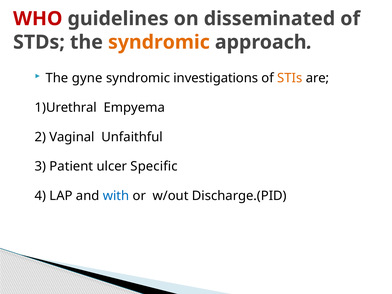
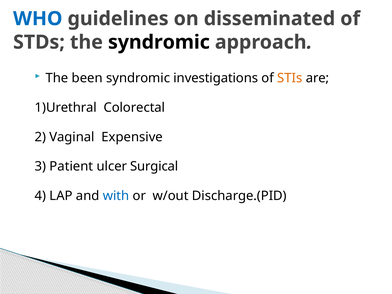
WHO colour: red -> blue
syndromic at (159, 42) colour: orange -> black
gyne: gyne -> been
Empyema: Empyema -> Colorectal
Unfaithful: Unfaithful -> Expensive
Specific: Specific -> Surgical
